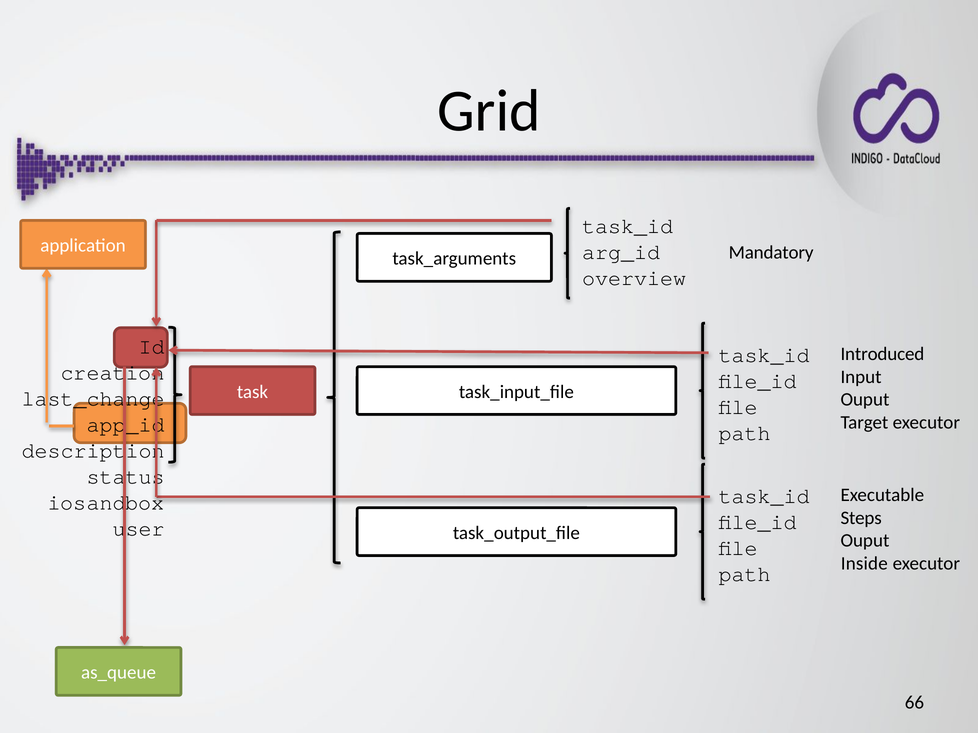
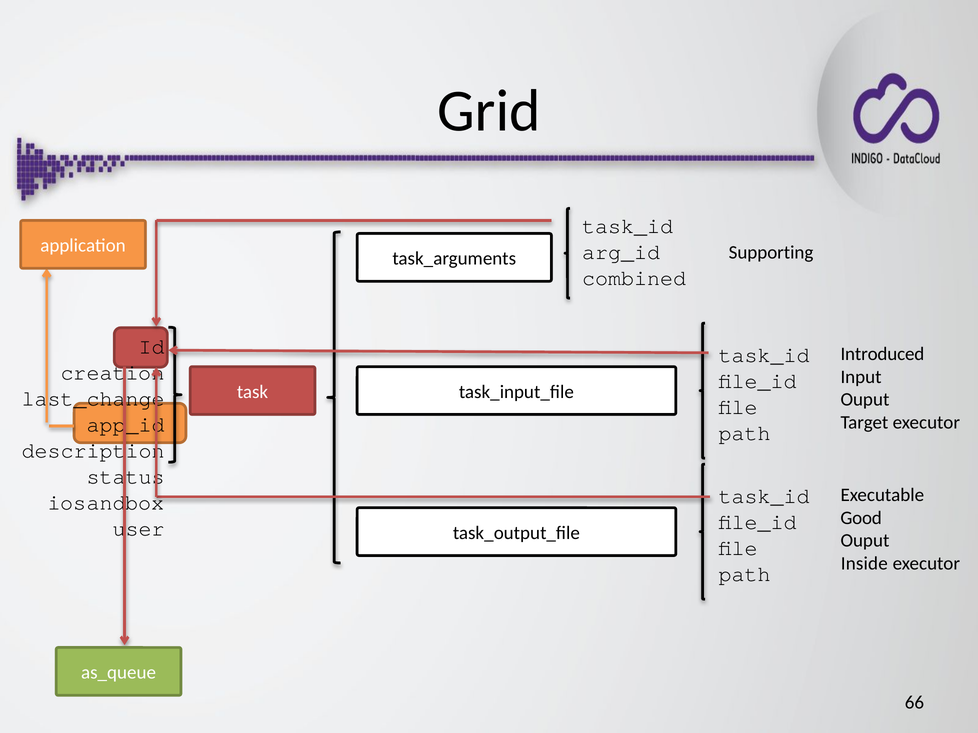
Mandatory: Mandatory -> Supporting
overview: overview -> combined
Steps: Steps -> Good
